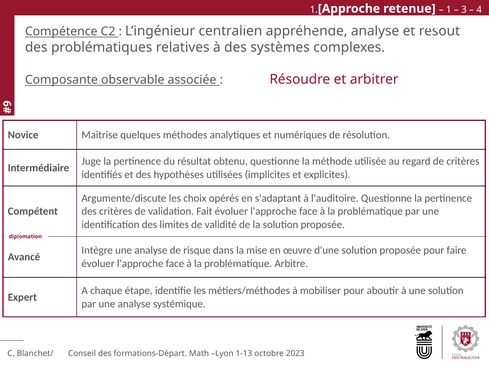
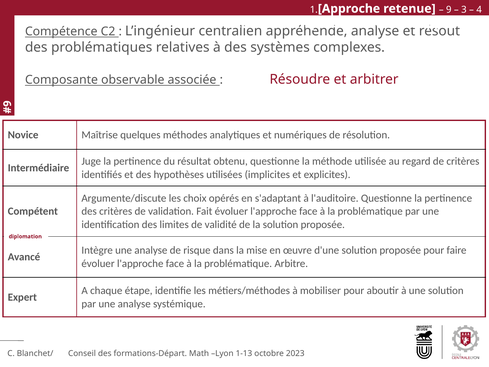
1 at (449, 10): 1 -> 9
